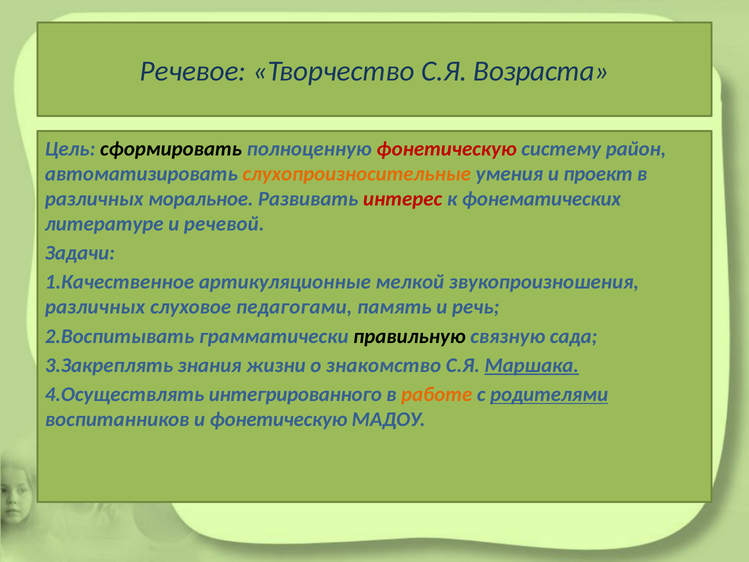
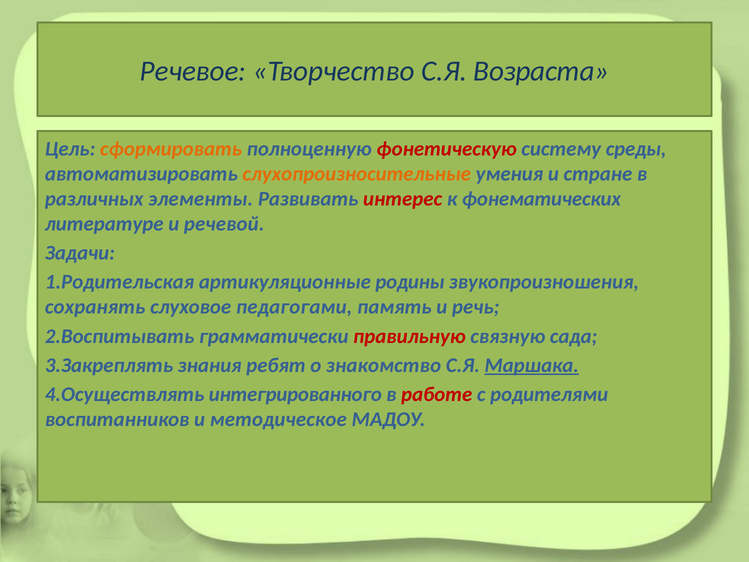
сформировать colour: black -> orange
район: район -> среды
проект: проект -> стране
моральное: моральное -> элементы
1.Качественное: 1.Качественное -> 1.Родительская
мелкой: мелкой -> родины
различных at (95, 307): различных -> сохранять
правильную colour: black -> red
жизни: жизни -> ребят
работе colour: orange -> red
родителями underline: present -> none
и фонетическую: фонетическую -> методическое
